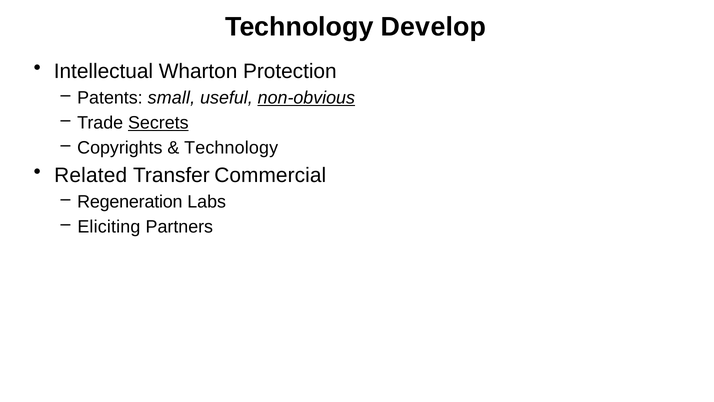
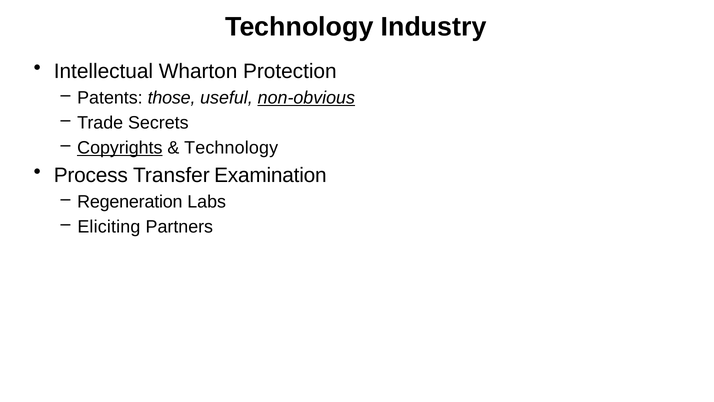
Develop: Develop -> Industry
small: small -> those
Secrets underline: present -> none
Copyrights underline: none -> present
Related: Related -> Process
Commercial: Commercial -> Examination
